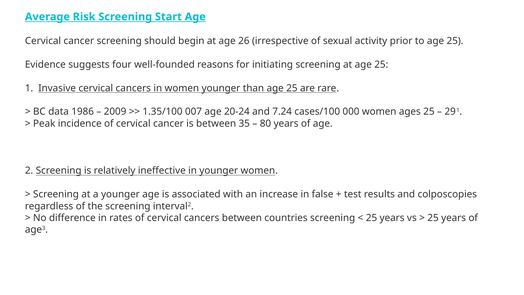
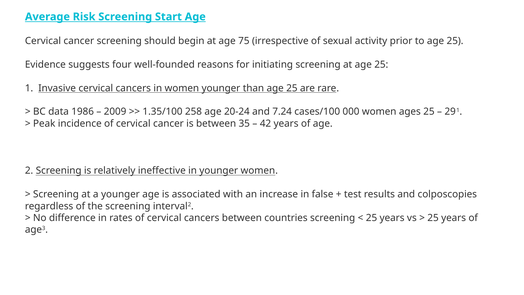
26: 26 -> 75
007: 007 -> 258
80: 80 -> 42
